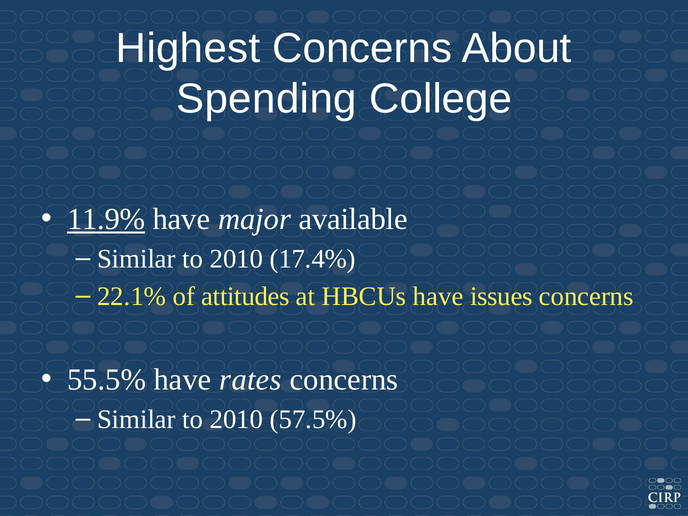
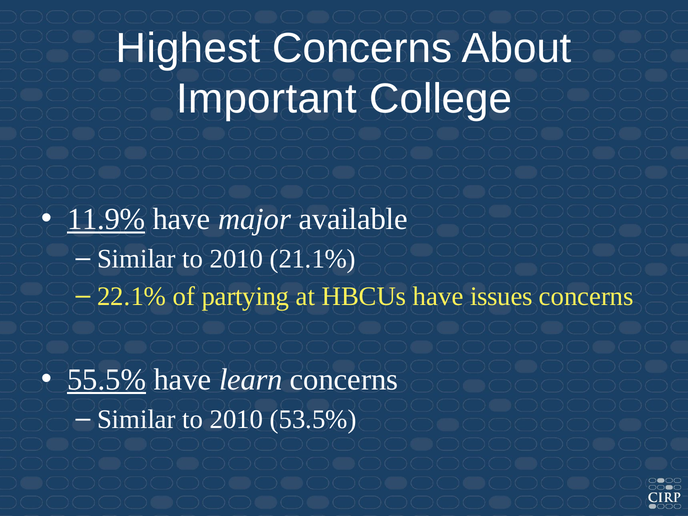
Spending: Spending -> Important
17.4%: 17.4% -> 21.1%
attitudes: attitudes -> partying
55.5% underline: none -> present
rates: rates -> learn
57.5%: 57.5% -> 53.5%
